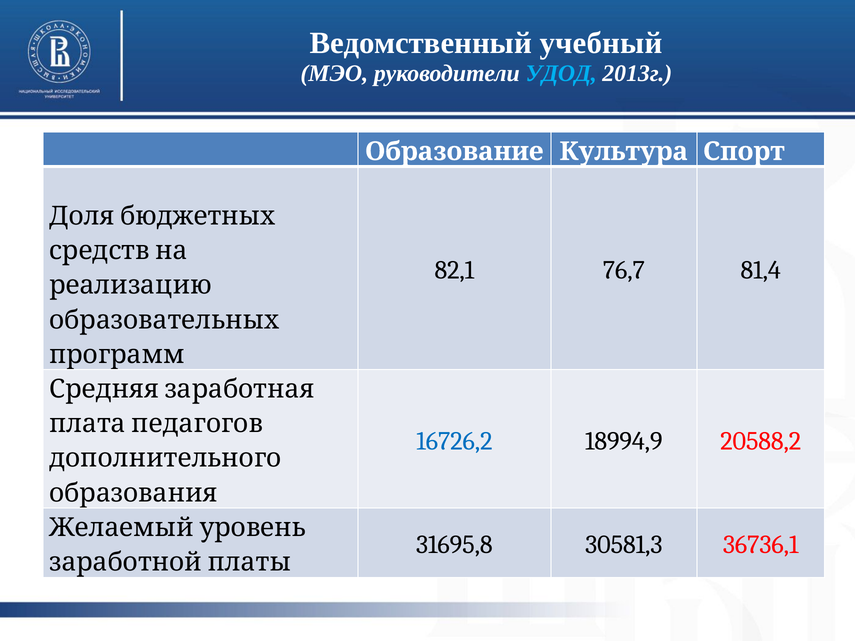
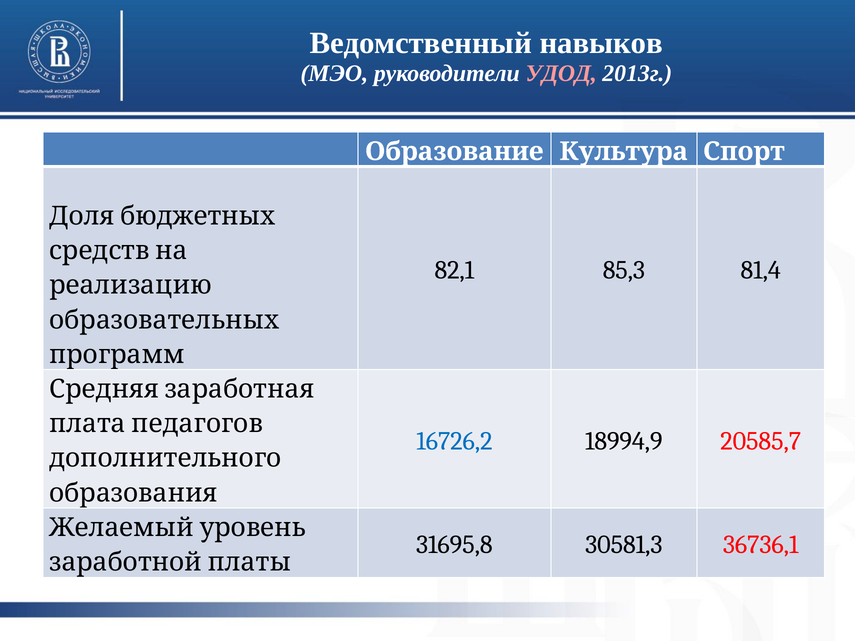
учебный: учебный -> навыков
УДОД colour: light blue -> pink
76,7: 76,7 -> 85,3
20588,2: 20588,2 -> 20585,7
